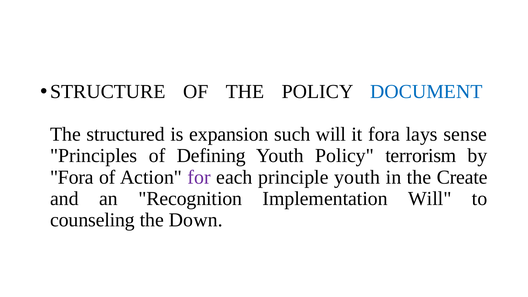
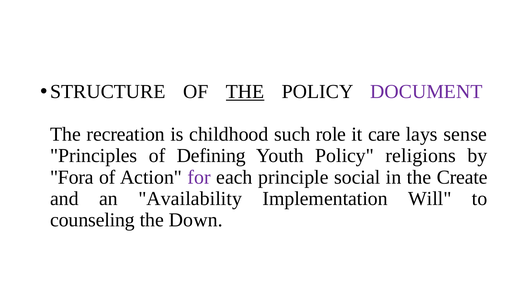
THE at (245, 92) underline: none -> present
DOCUMENT colour: blue -> purple
structured: structured -> recreation
expansion: expansion -> childhood
such will: will -> role
it fora: fora -> care
terrorism: terrorism -> religions
principle youth: youth -> social
Recognition: Recognition -> Availability
